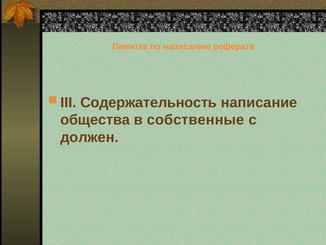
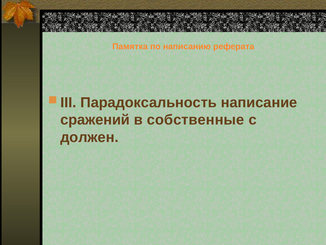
Содержательность: Содержательность -> Парадоксальность
общества: общества -> сражений
